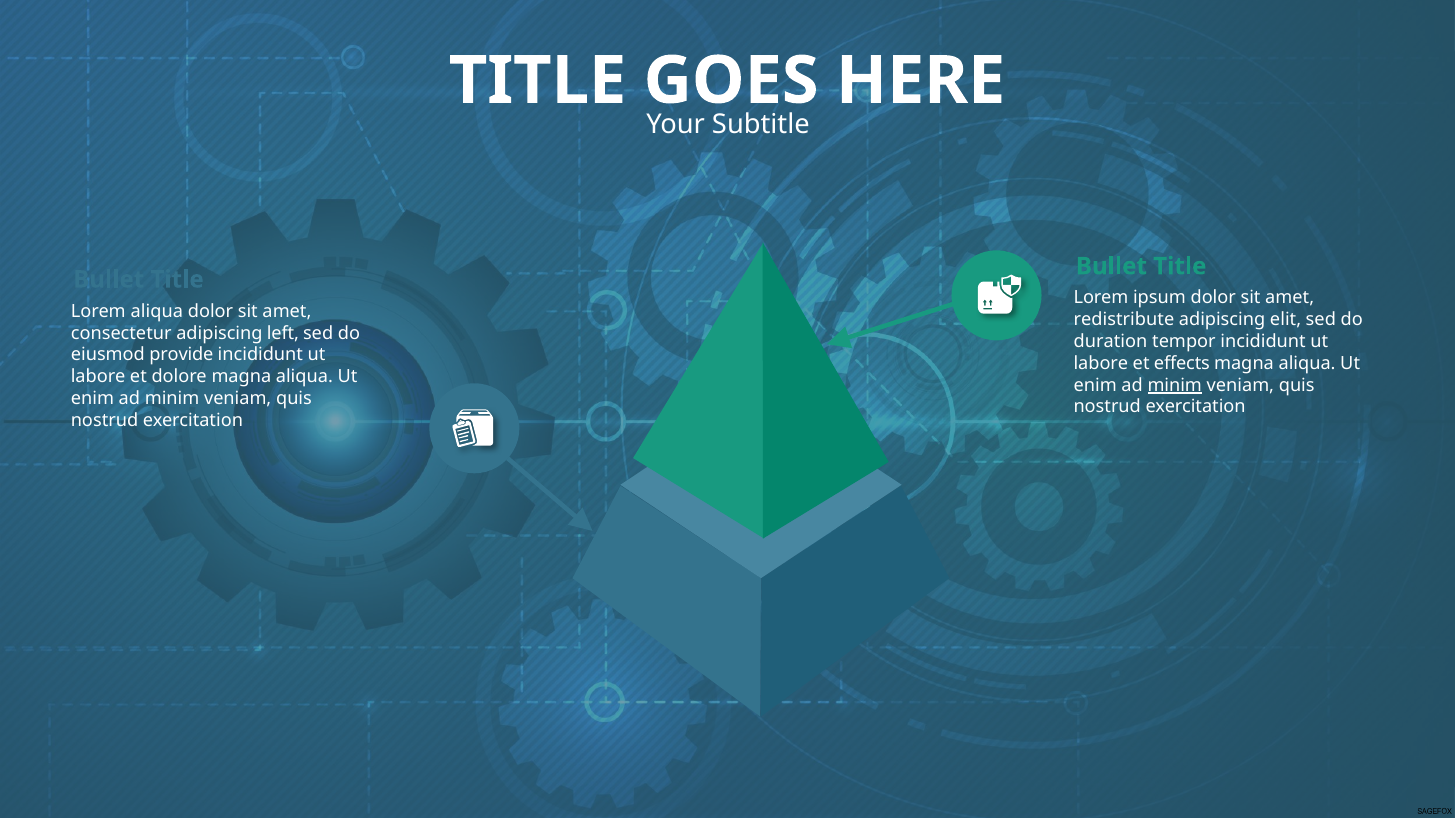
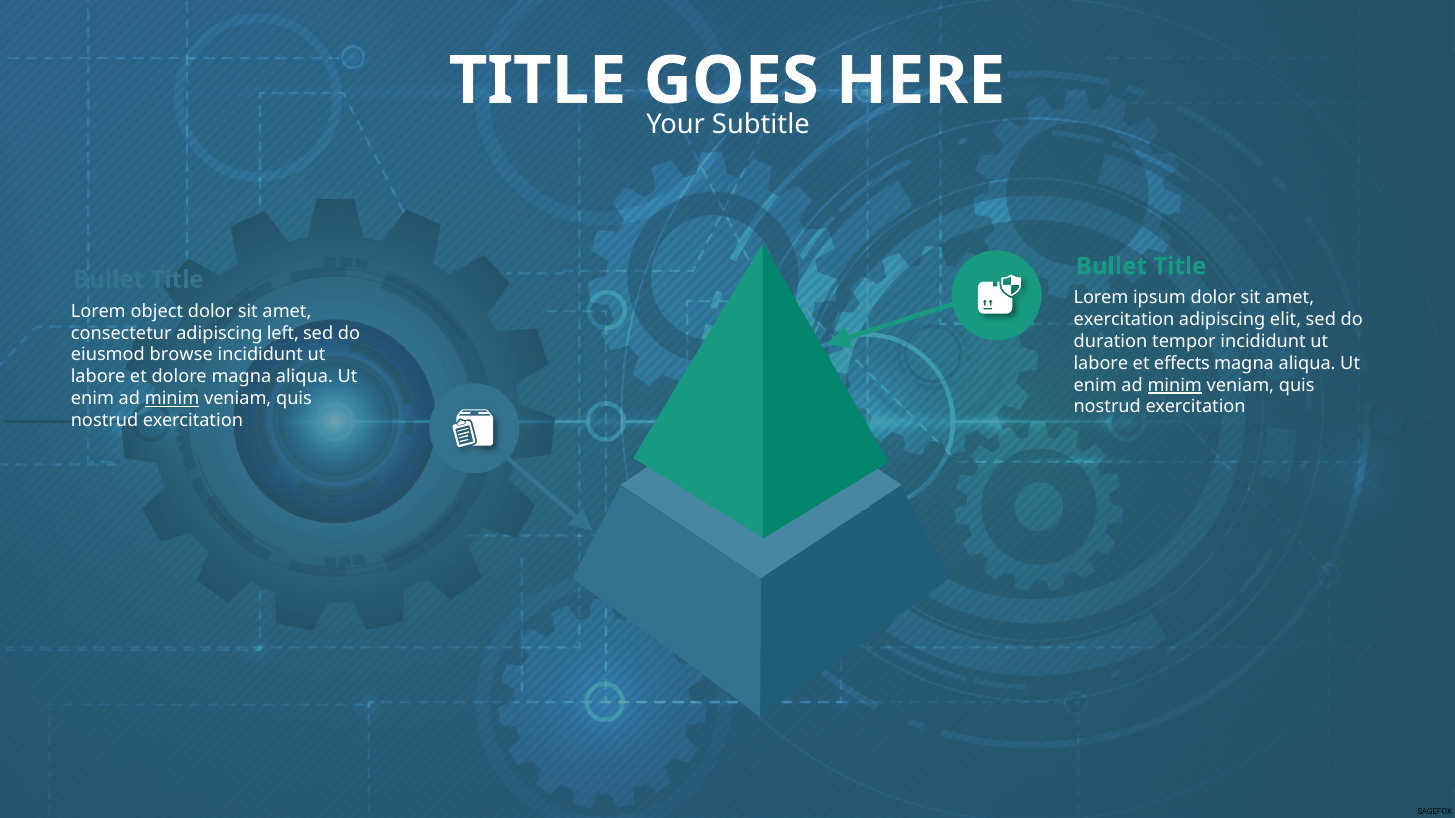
Lorem aliqua: aliqua -> object
redistribute at (1124, 320): redistribute -> exercitation
provide: provide -> browse
minim at (172, 399) underline: none -> present
